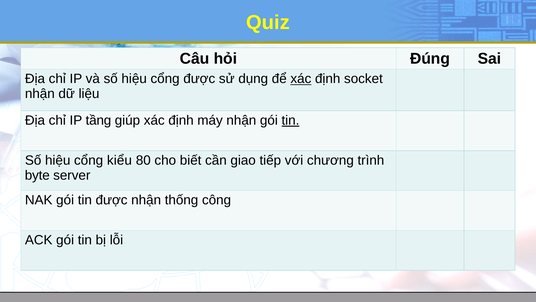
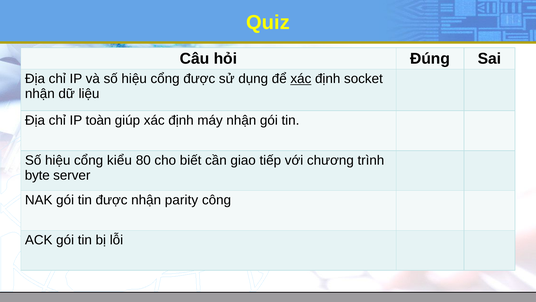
tầng: tầng -> toàn
tin at (290, 120) underline: present -> none
thống: thống -> parity
